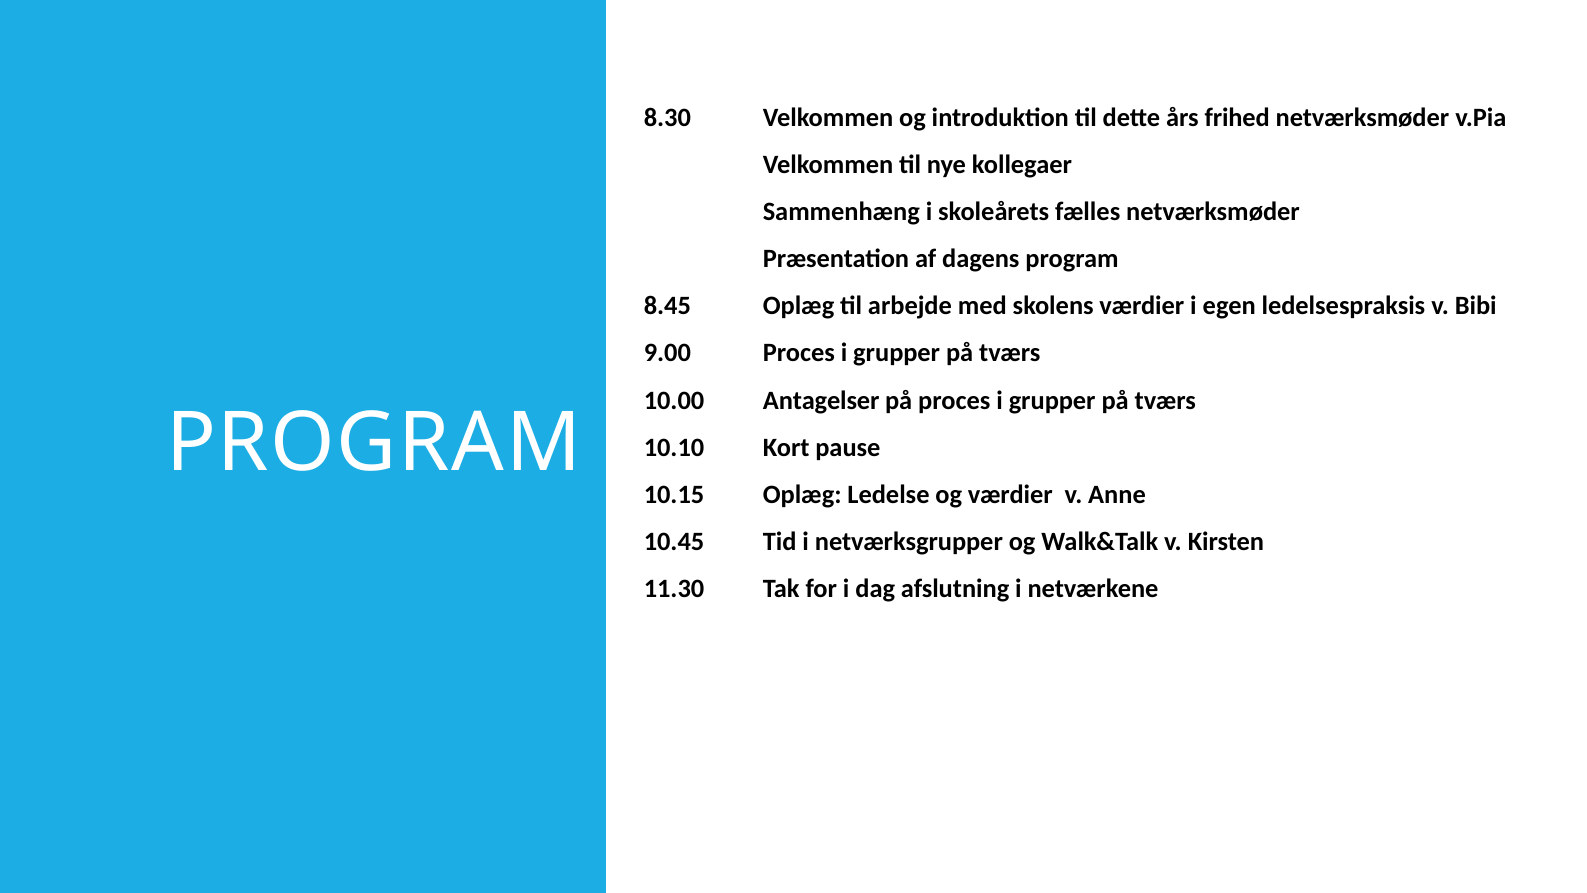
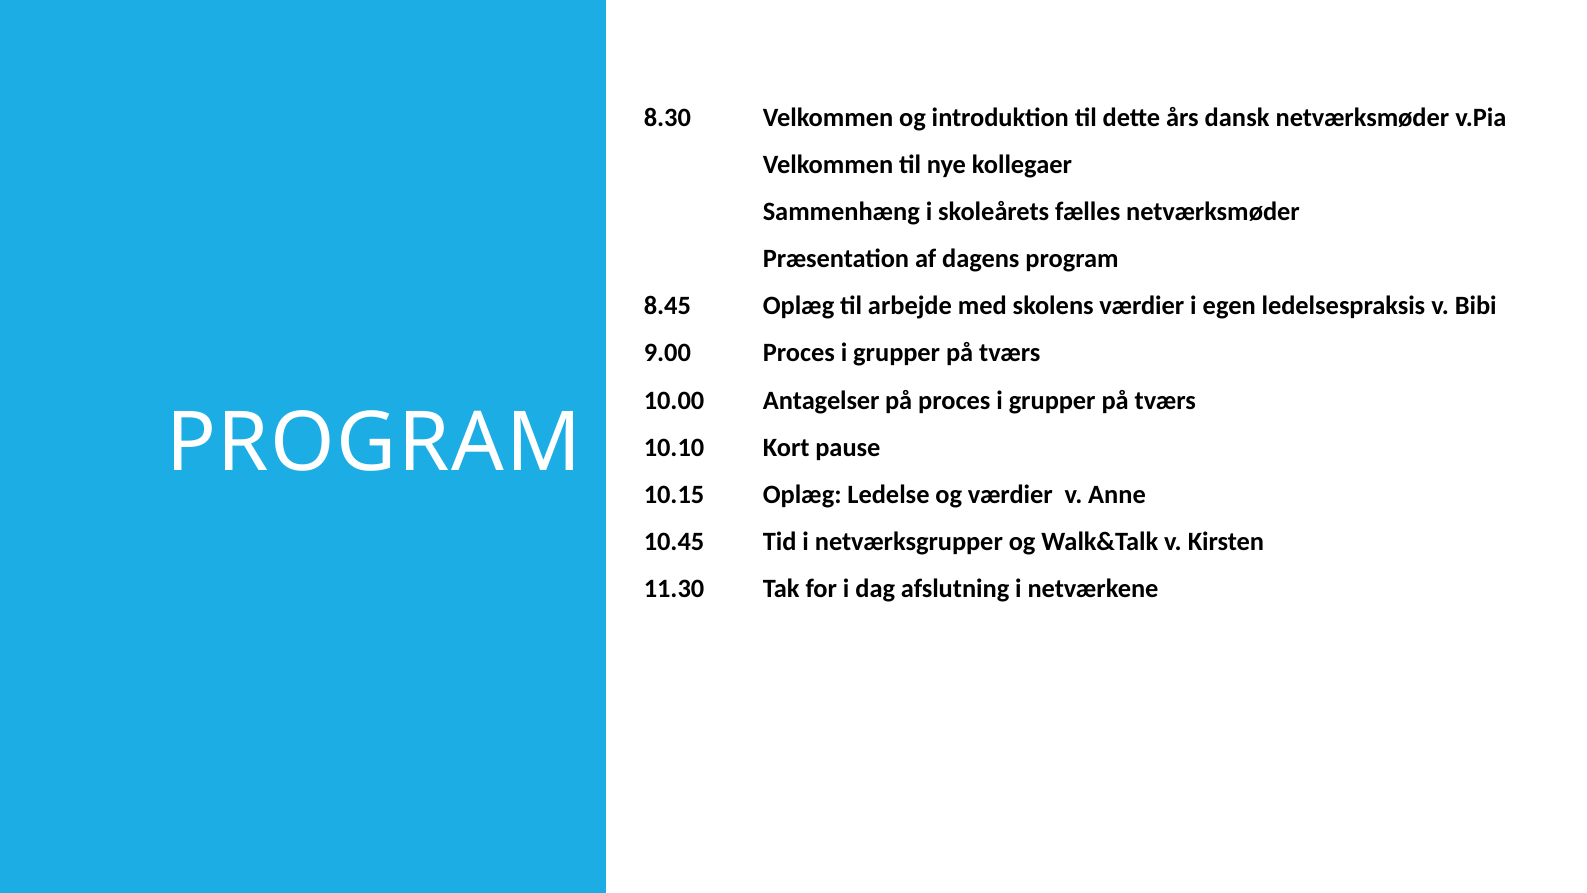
frihed: frihed -> dansk
